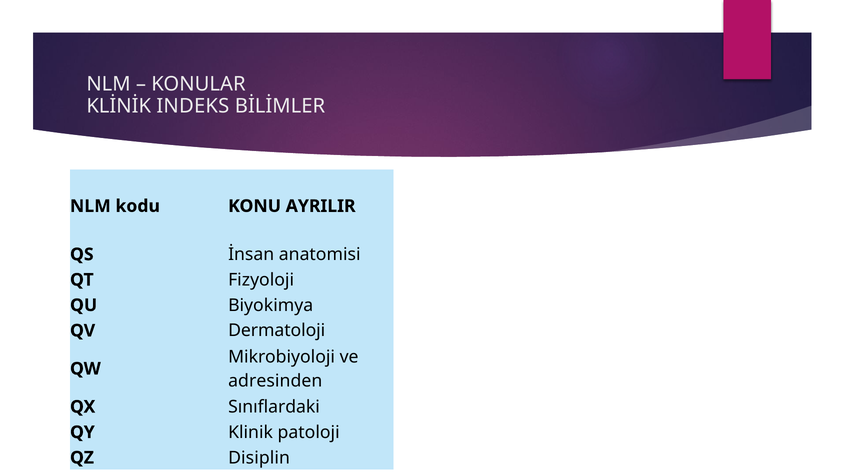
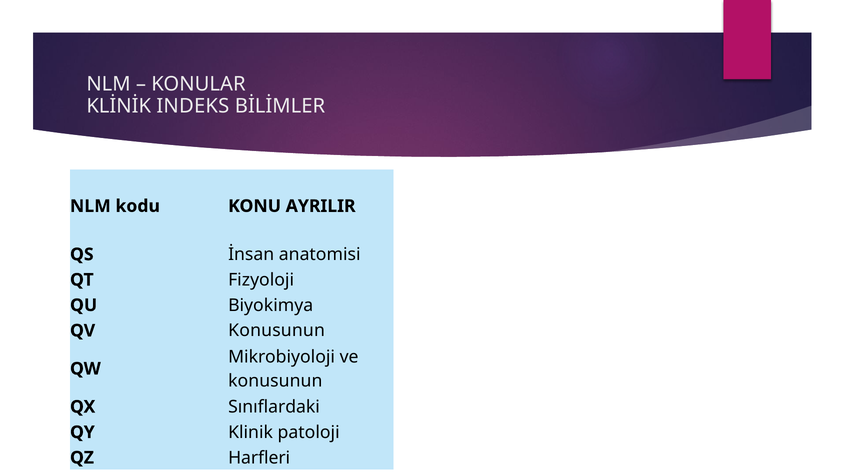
Dermatoloji at (277, 331): Dermatoloji -> Konusunun
adresinden at (275, 381): adresinden -> konusunun
Disiplin: Disiplin -> Harfleri
